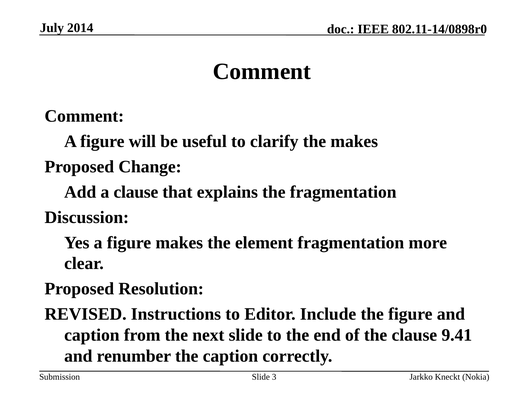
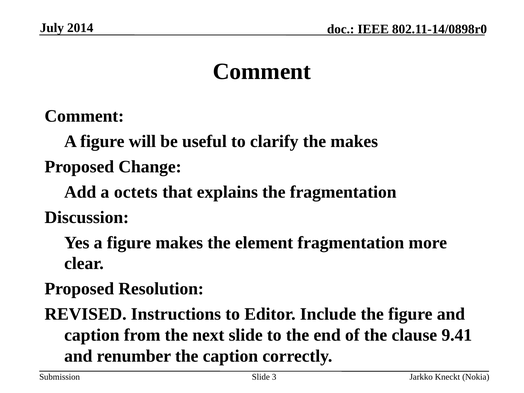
a clause: clause -> octets
